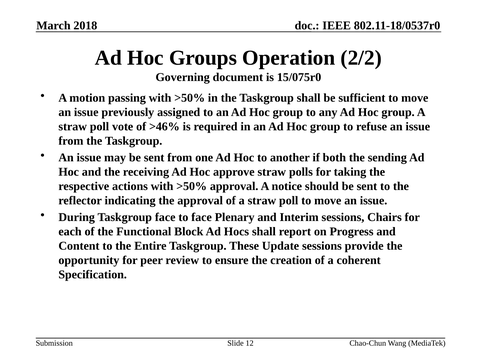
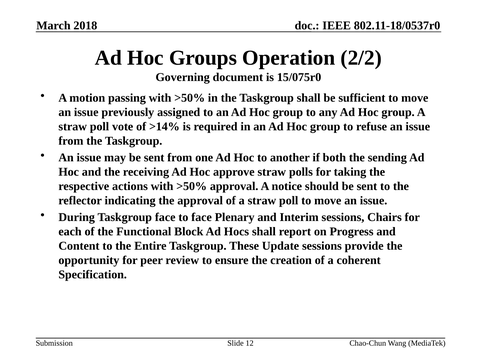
>46%: >46% -> >14%
